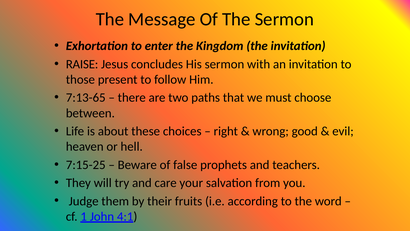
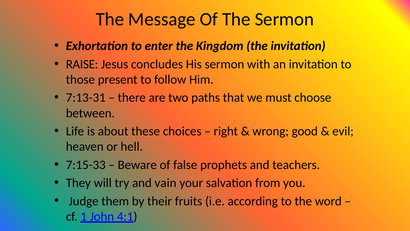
7:13-65: 7:13-65 -> 7:13-31
7:15-25: 7:15-25 -> 7:15-33
care: care -> vain
